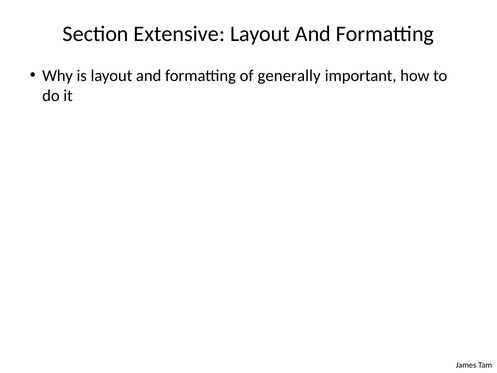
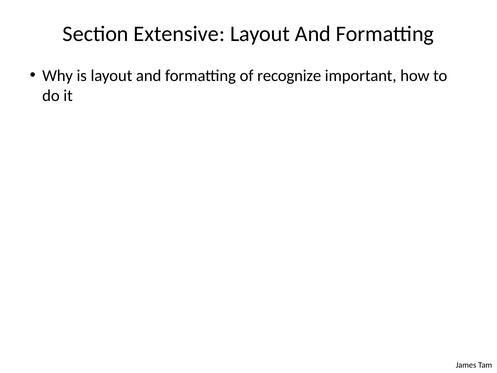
generally: generally -> recognize
